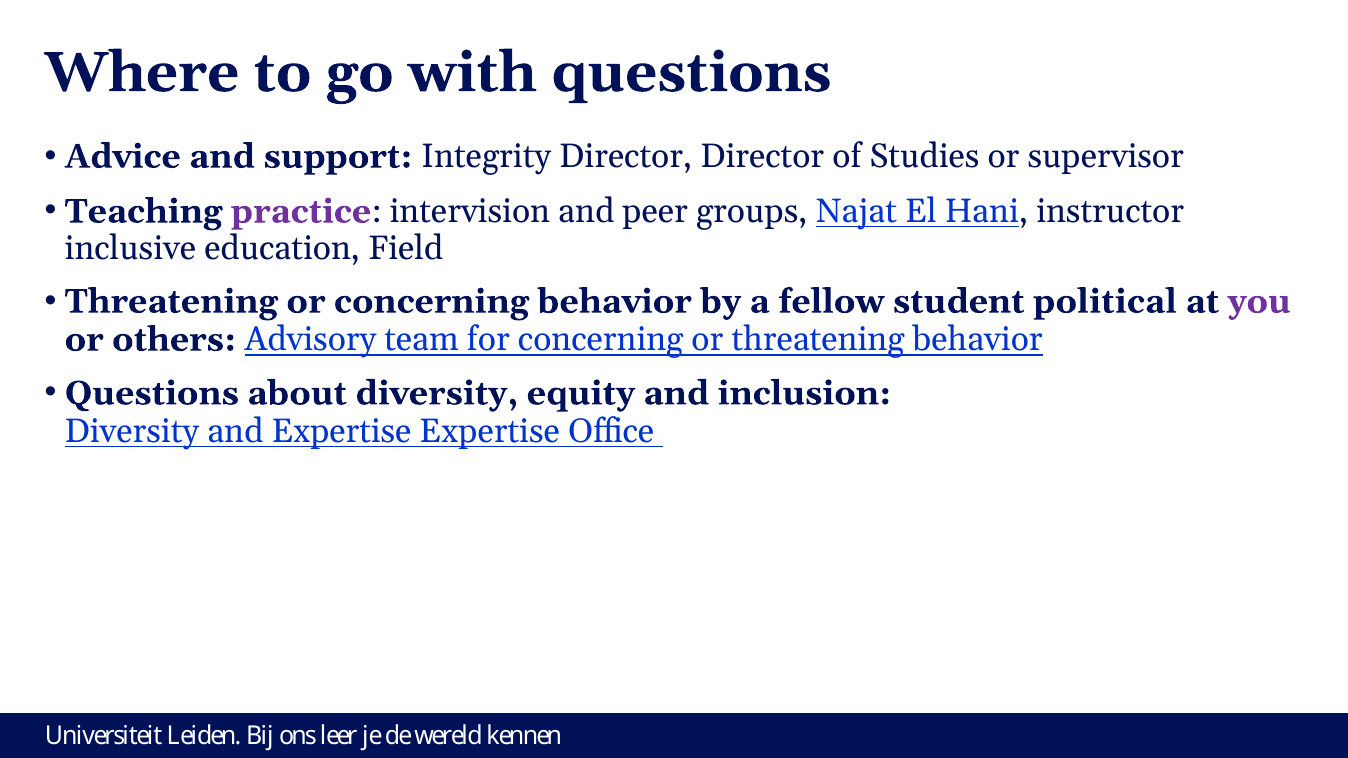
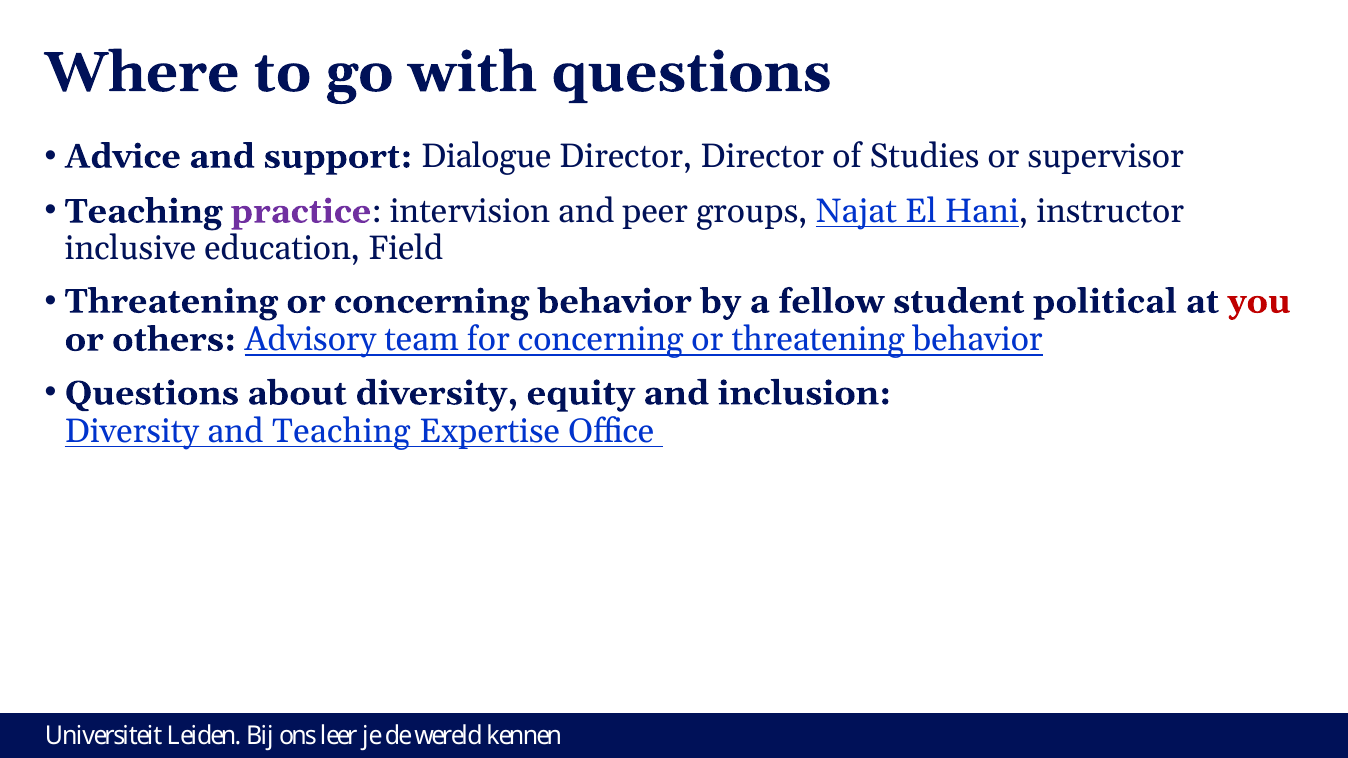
Integrity: Integrity -> Dialogue
you colour: purple -> red
and Expertise: Expertise -> Teaching
